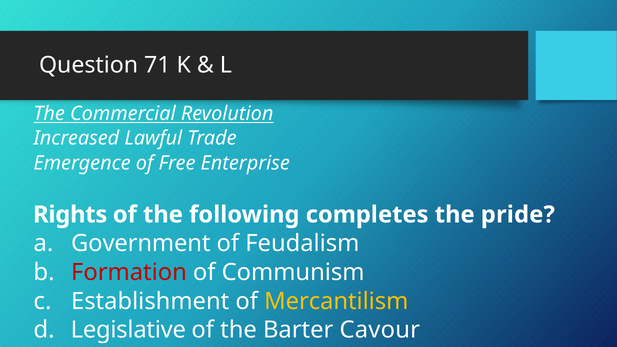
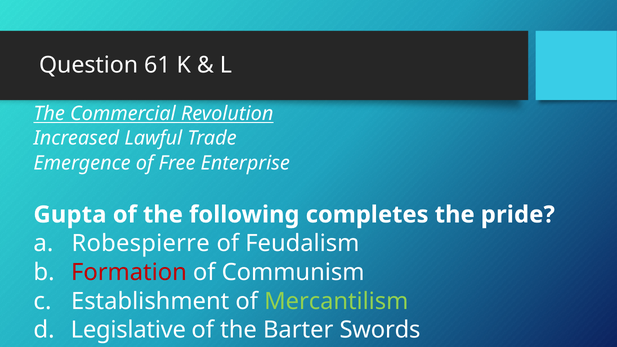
71: 71 -> 61
Rights: Rights -> Gupta
Government: Government -> Robespierre
Mercantilism colour: yellow -> light green
Cavour: Cavour -> Swords
